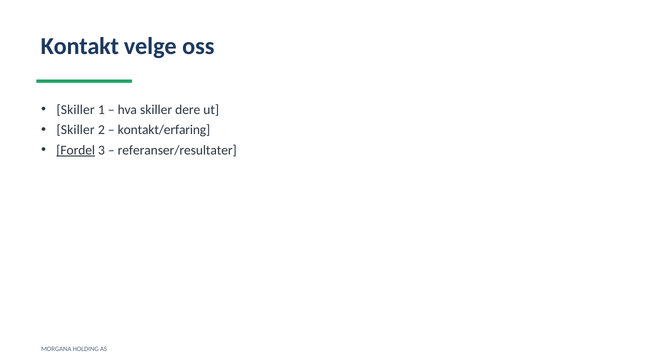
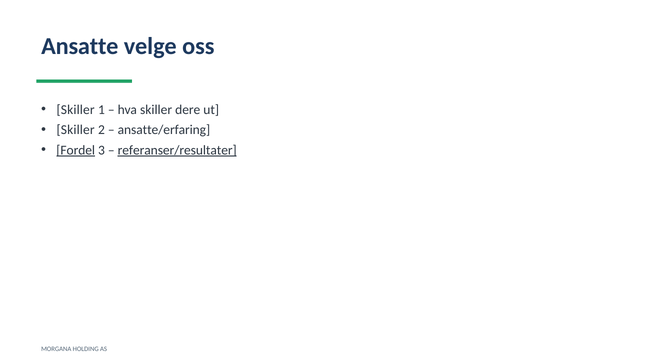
Kontakt: Kontakt -> Ansatte
kontakt/erfaring: kontakt/erfaring -> ansatte/erfaring
referanser/resultater underline: none -> present
